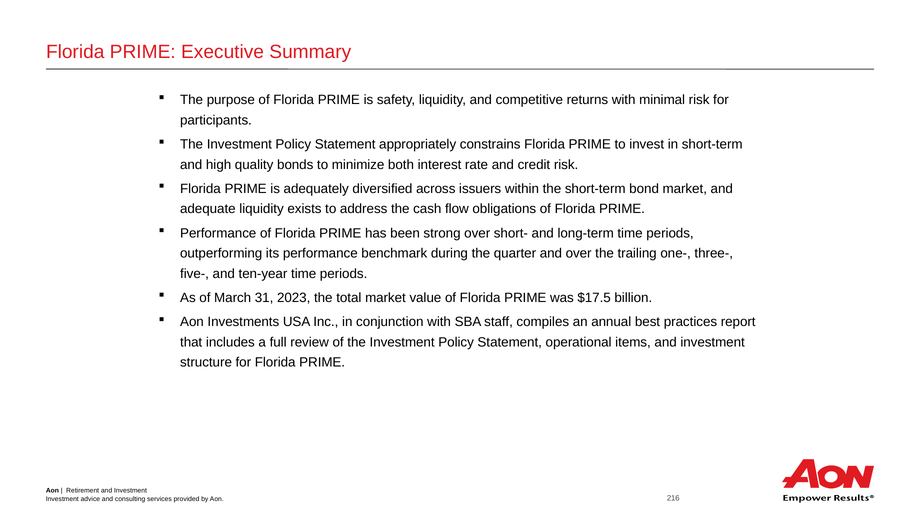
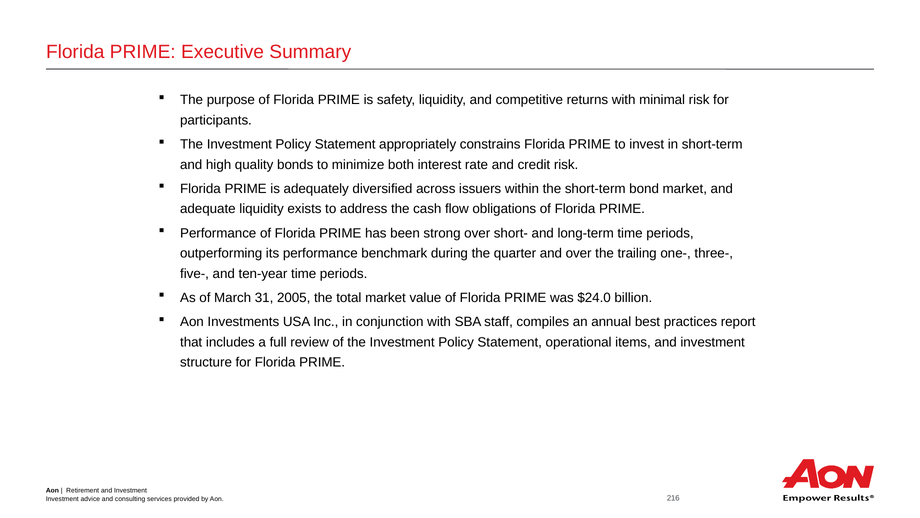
2023: 2023 -> 2005
$17.5: $17.5 -> $24.0
